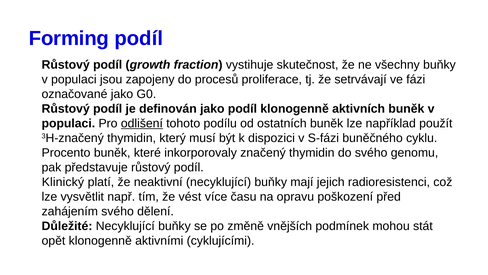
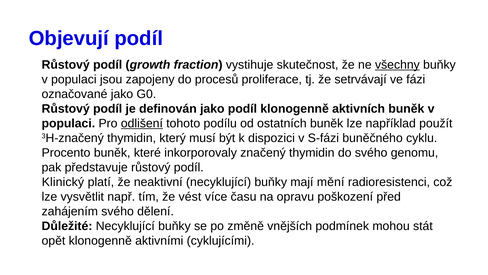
Forming: Forming -> Objevují
všechny underline: none -> present
jejich: jejich -> mění
